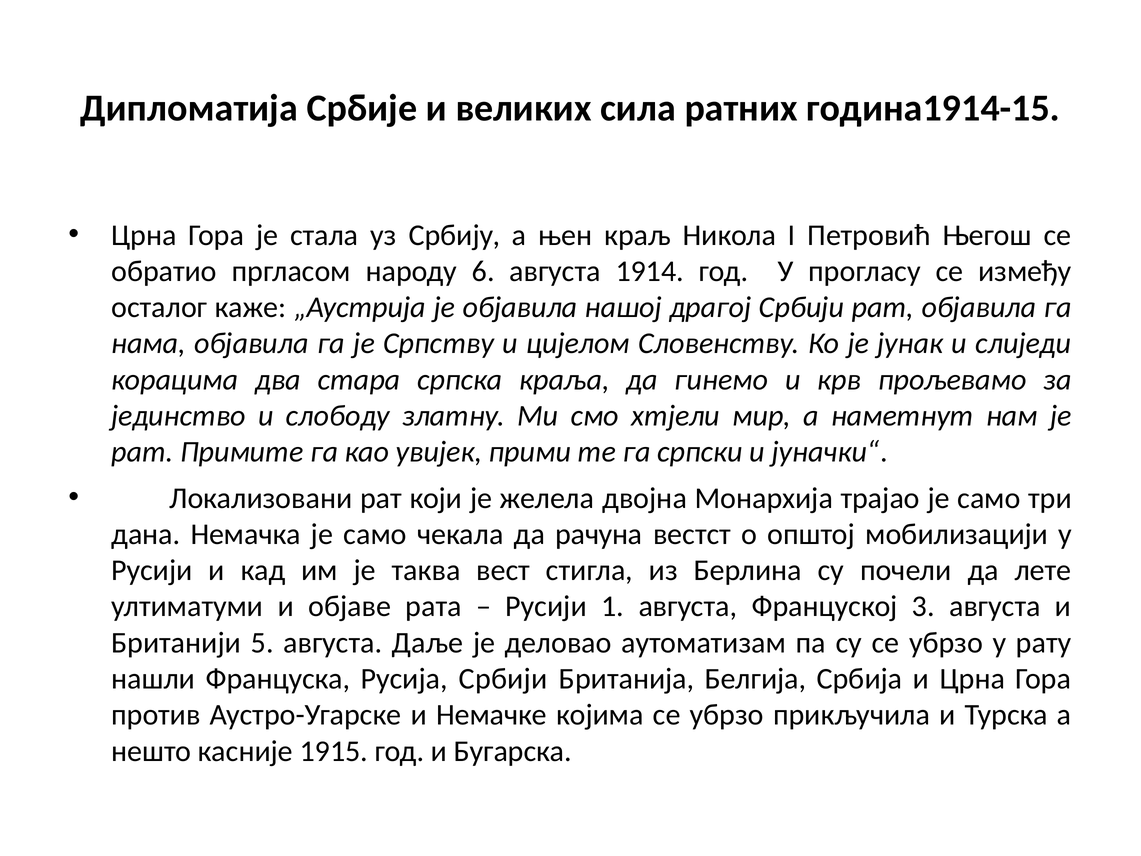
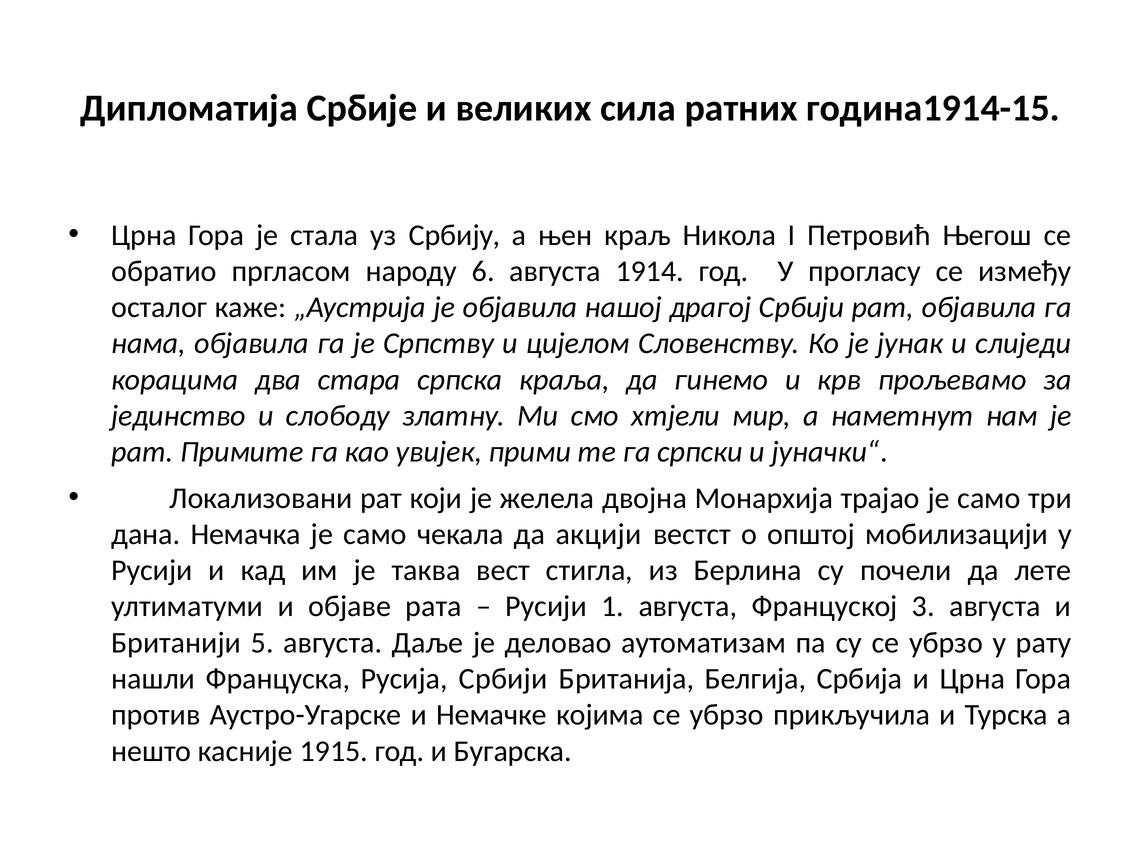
рачуна: рачуна -> акцији
